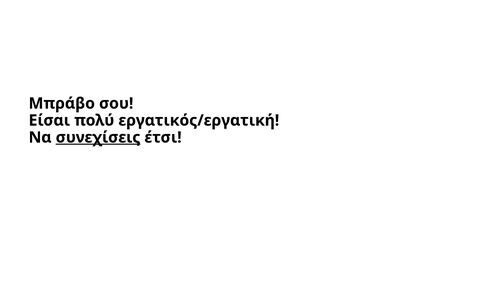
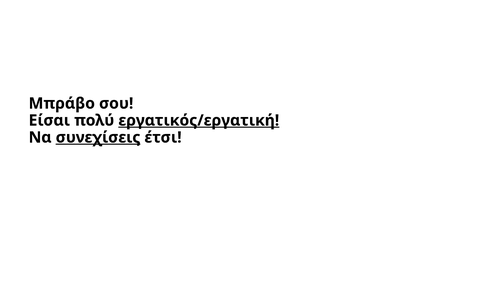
εργατικός/εργατική underline: none -> present
